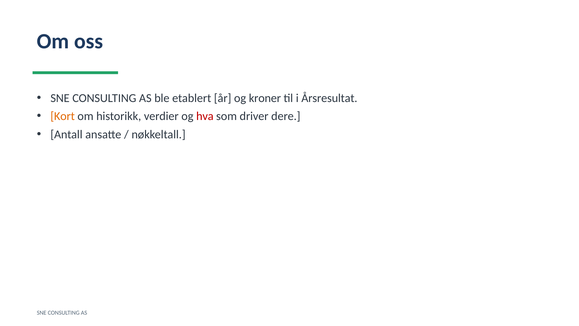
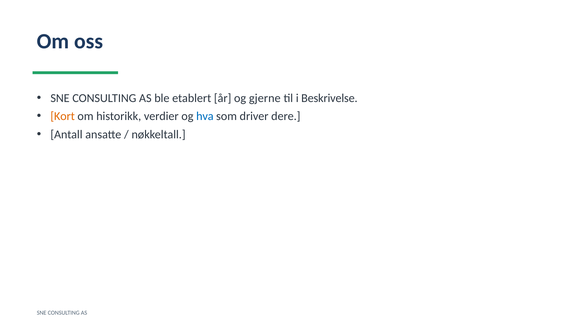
kroner: kroner -> gjerne
Årsresultat: Årsresultat -> Beskrivelse
hva colour: red -> blue
